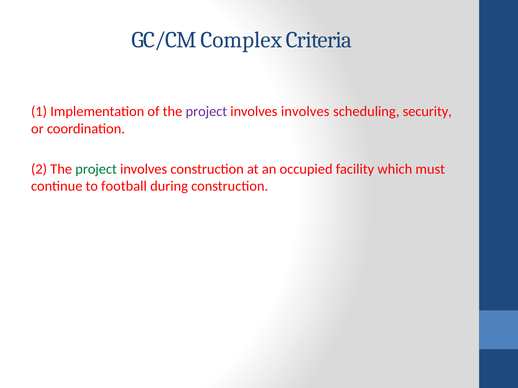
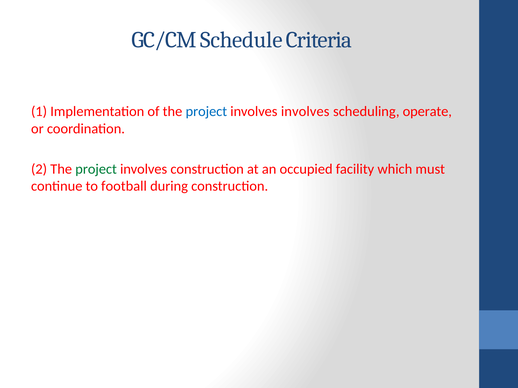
Complex: Complex -> Schedule
project at (206, 112) colour: purple -> blue
security: security -> operate
